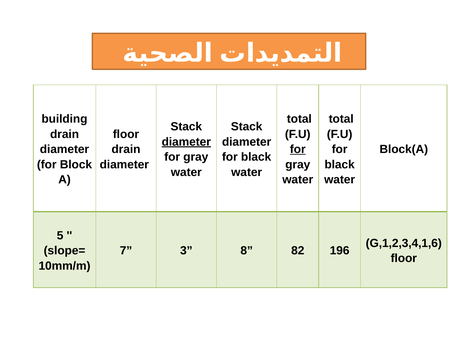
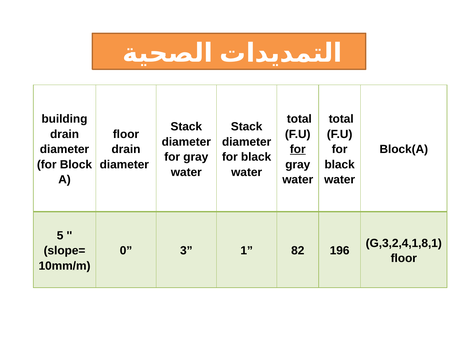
diameter at (186, 142) underline: present -> none
G,1,2,3,4,1,6: G,1,2,3,4,1,6 -> G,3,2,4,1,8,1
7: 7 -> 0
8: 8 -> 1
